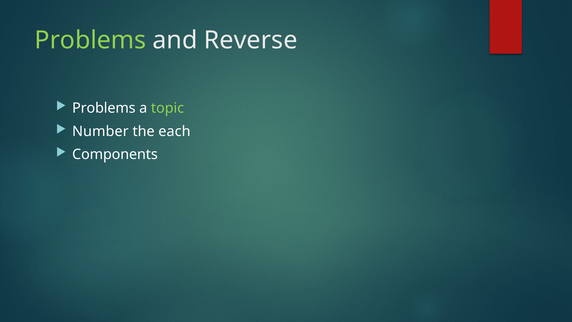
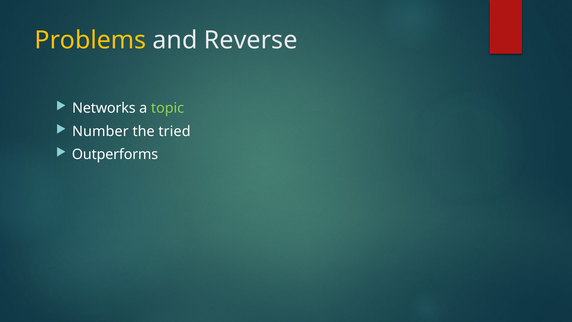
Problems at (90, 40) colour: light green -> yellow
Problems at (104, 108): Problems -> Networks
each: each -> tried
Components: Components -> Outperforms
